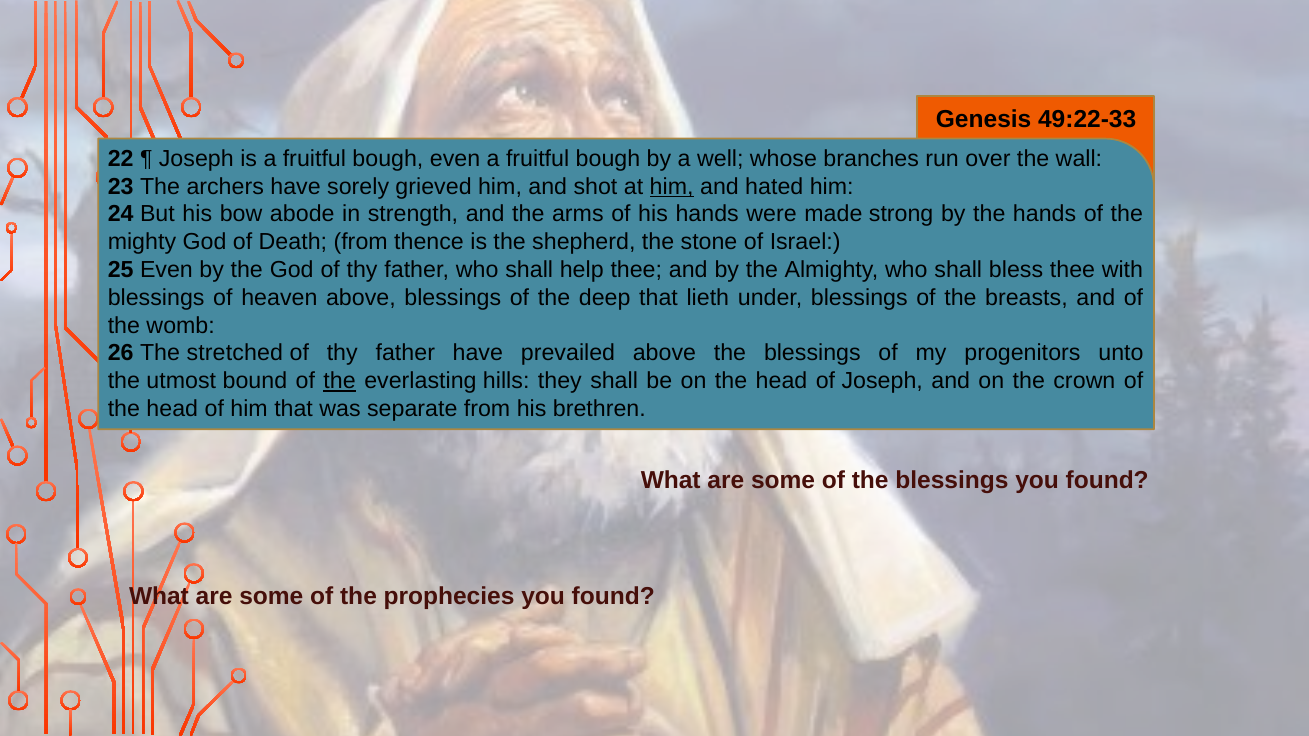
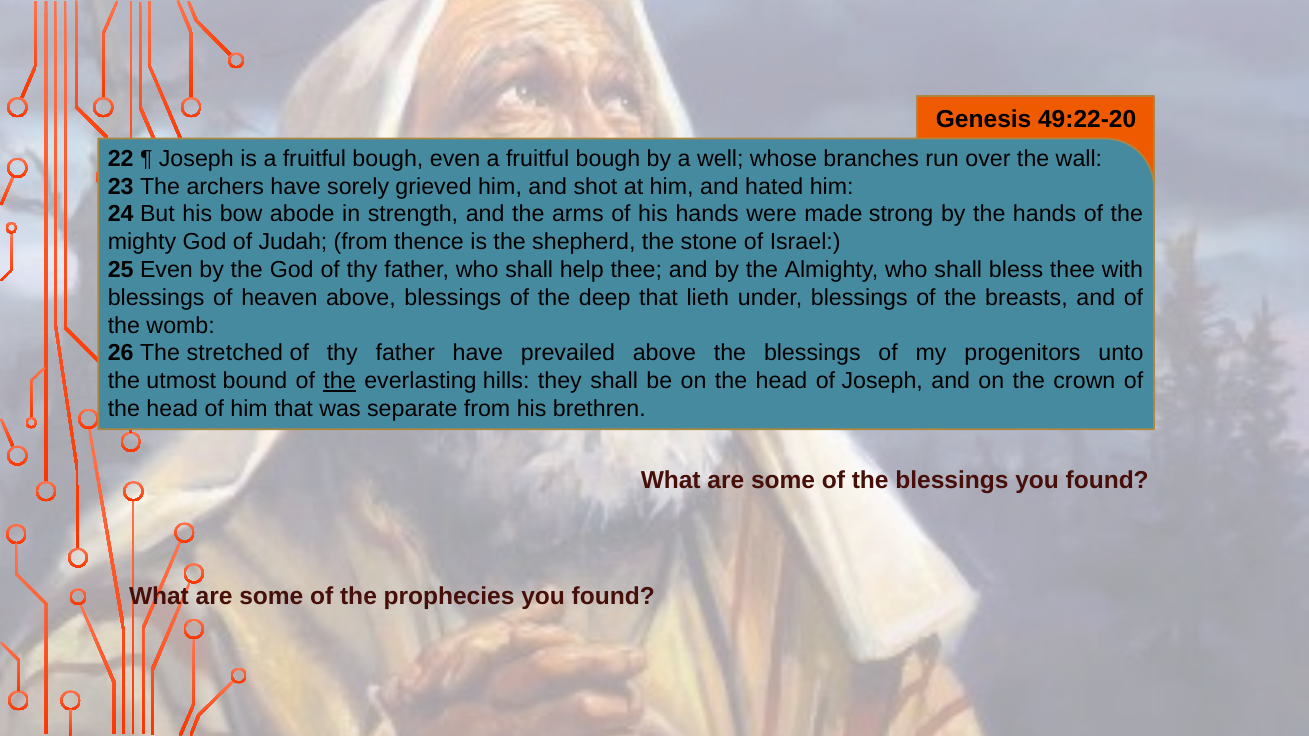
49:22-33: 49:22-33 -> 49:22-20
him at (672, 186) underline: present -> none
Death: Death -> Judah
